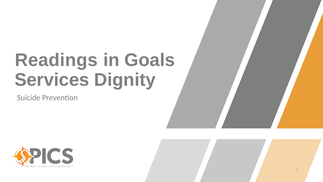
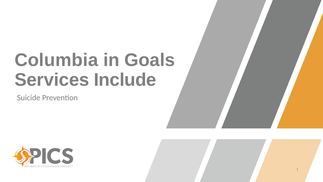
Readings: Readings -> Columbia
Dignity: Dignity -> Include
